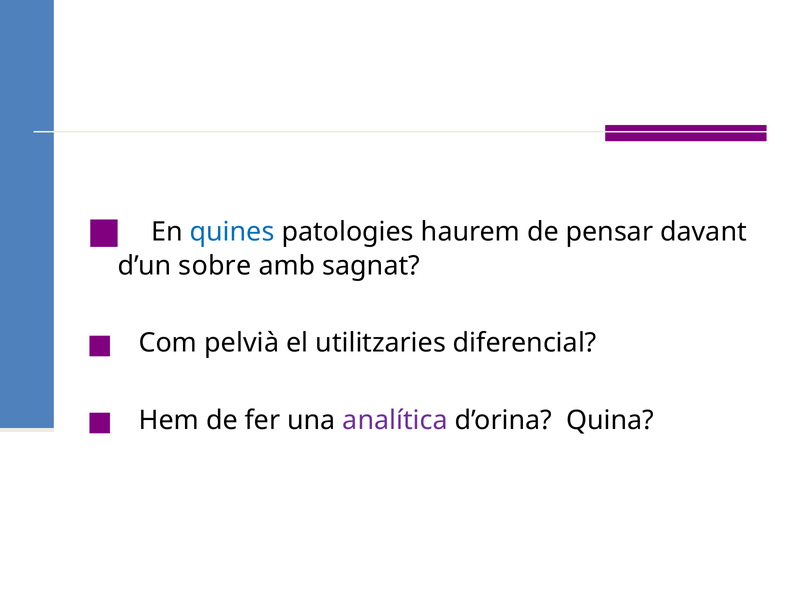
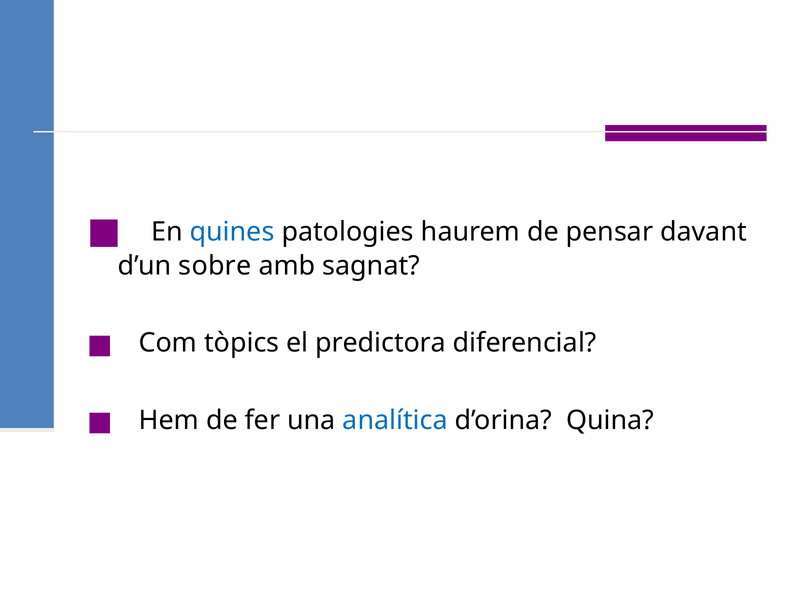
pelvià: pelvià -> tòpics
utilitzaries: utilitzaries -> predictora
analítica colour: purple -> blue
